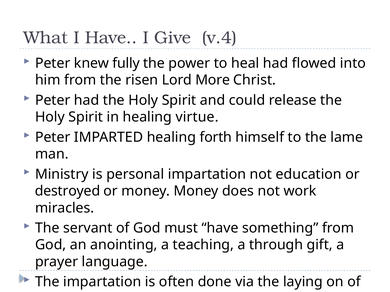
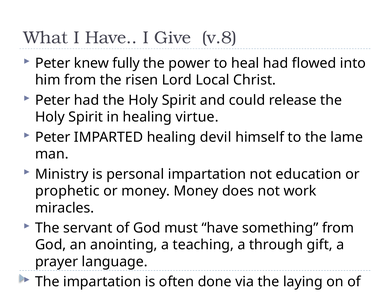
v.4: v.4 -> v.8
More: More -> Local
forth: forth -> devil
destroyed: destroyed -> prophetic
